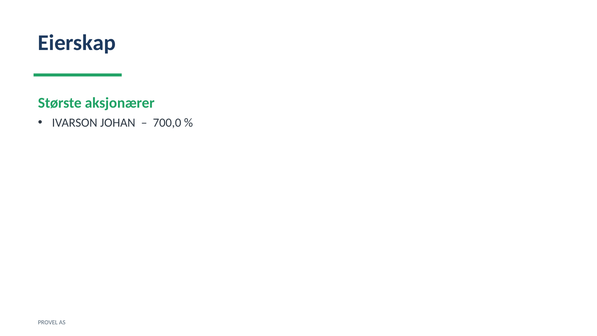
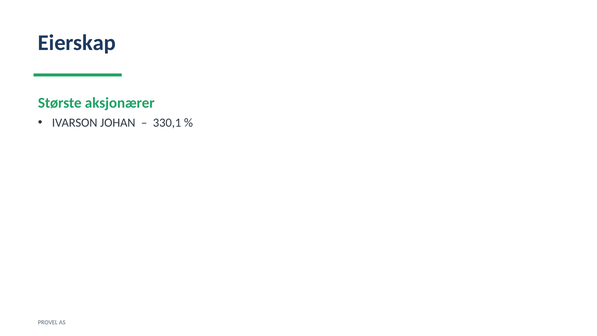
700,0: 700,0 -> 330,1
